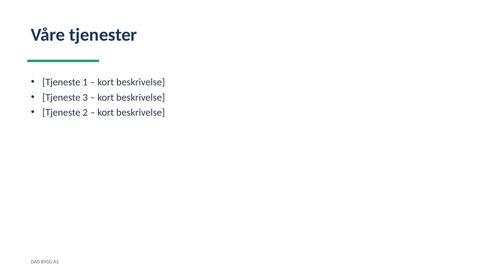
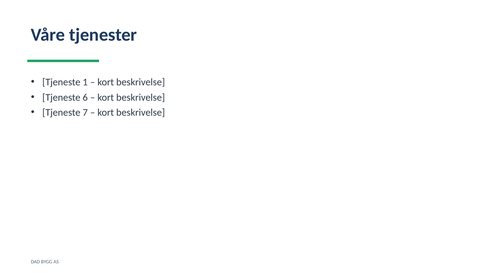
3: 3 -> 6
2: 2 -> 7
